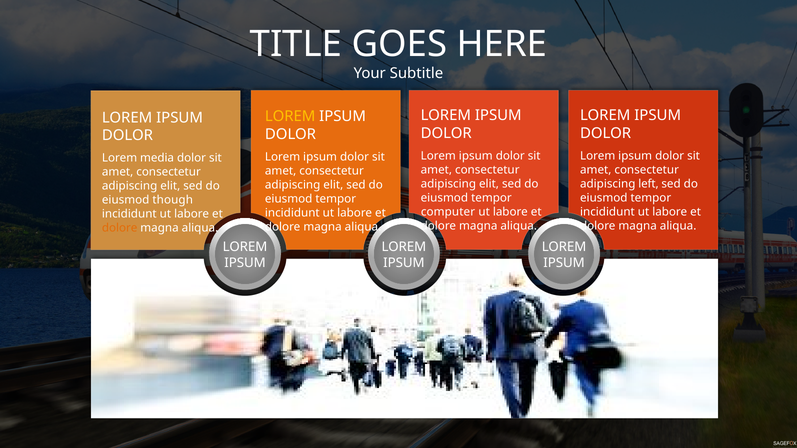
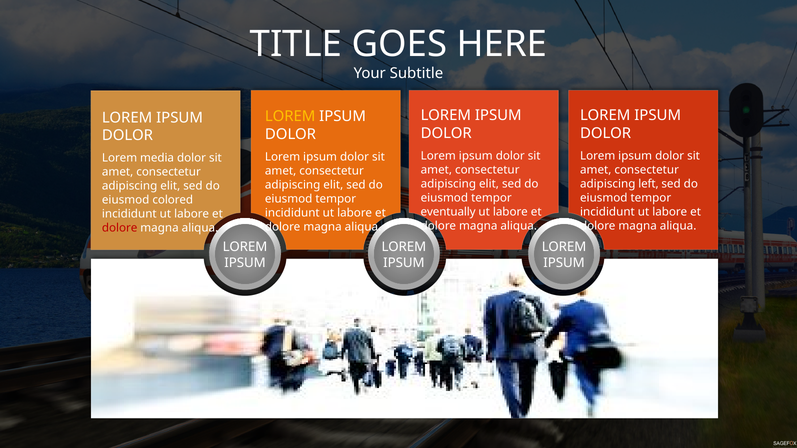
though: though -> colored
computer: computer -> eventually
dolore at (120, 228) colour: orange -> red
